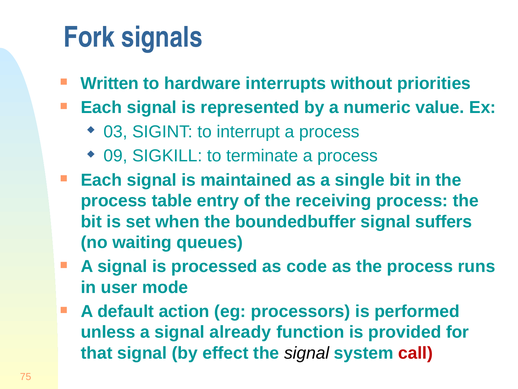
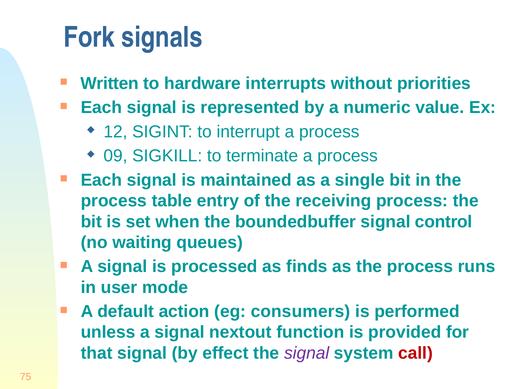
03: 03 -> 12
suffers: suffers -> control
code: code -> finds
processors: processors -> consumers
already: already -> nextout
signal at (307, 353) colour: black -> purple
